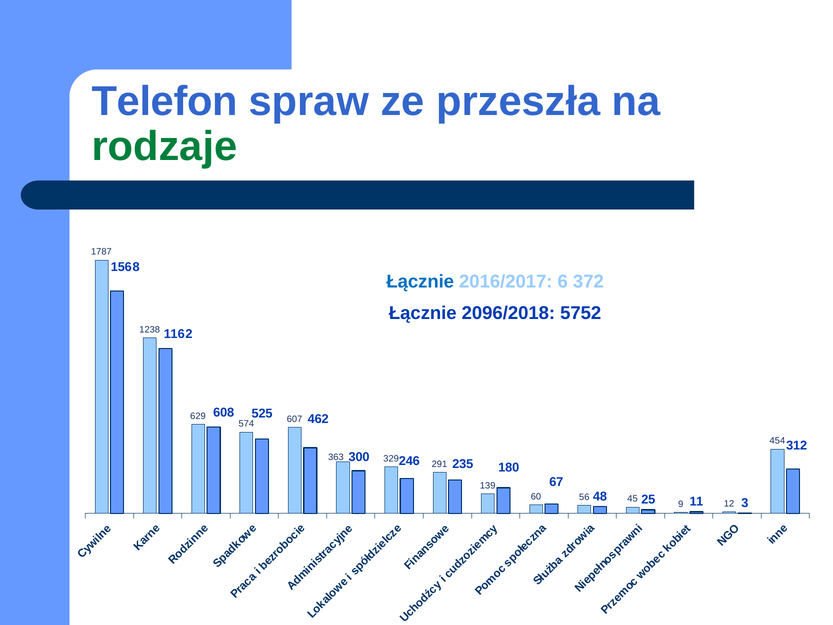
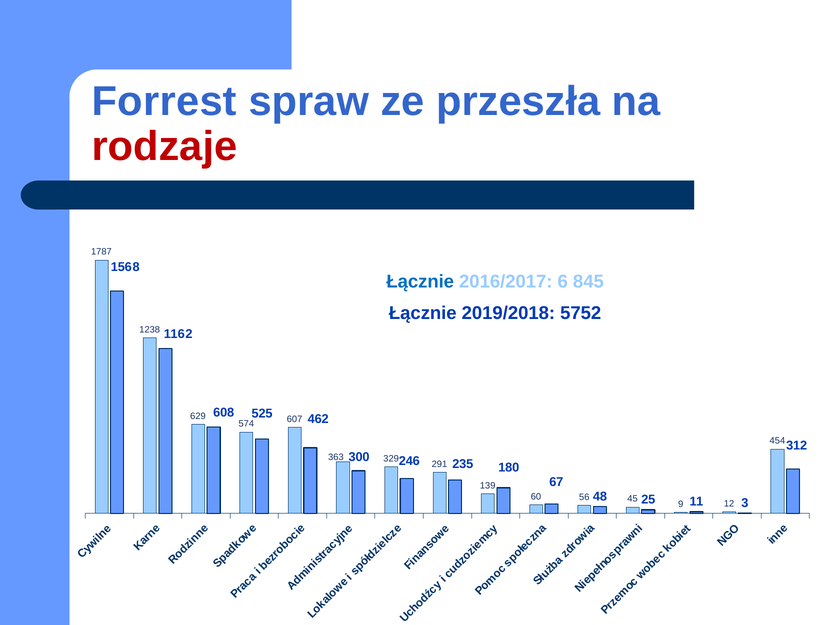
Telefon: Telefon -> Forrest
rodzaje colour: green -> red
372: 372 -> 845
2096/2018: 2096/2018 -> 2019/2018
